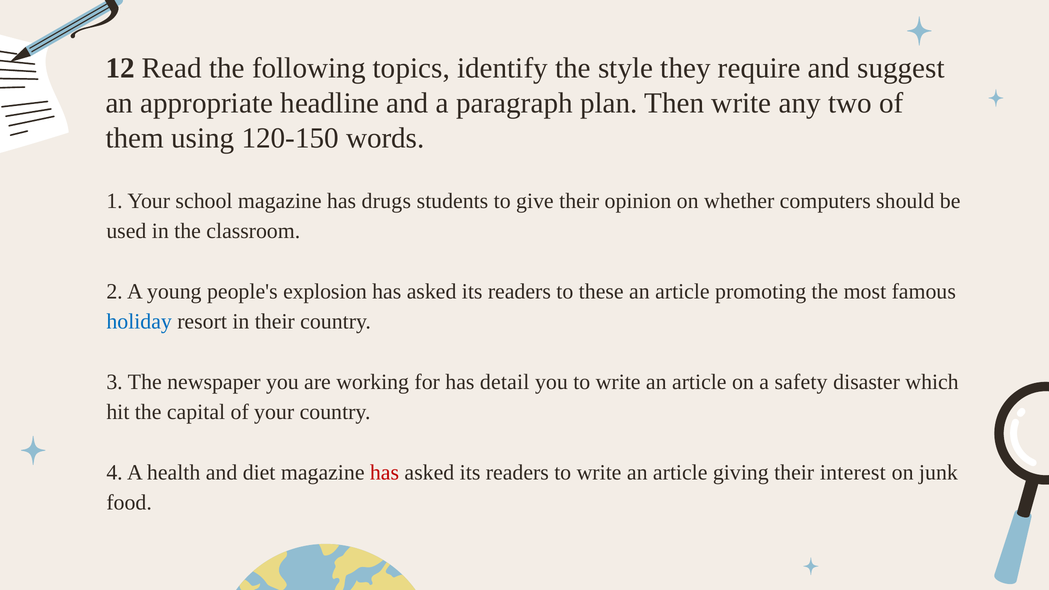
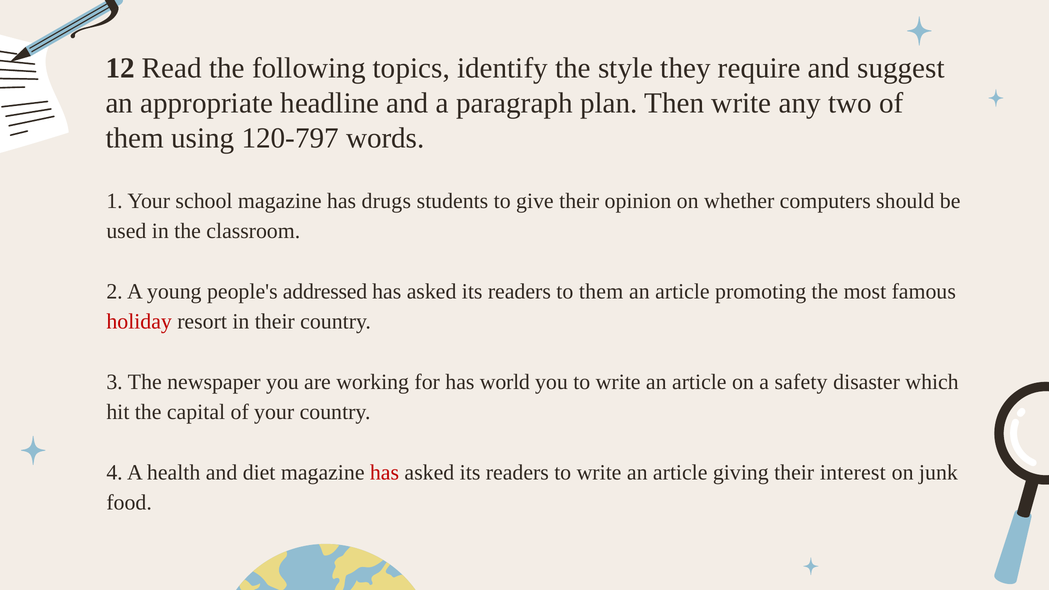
120-150: 120-150 -> 120-797
explosion: explosion -> addressed
to these: these -> them
holiday colour: blue -> red
detail: detail -> world
